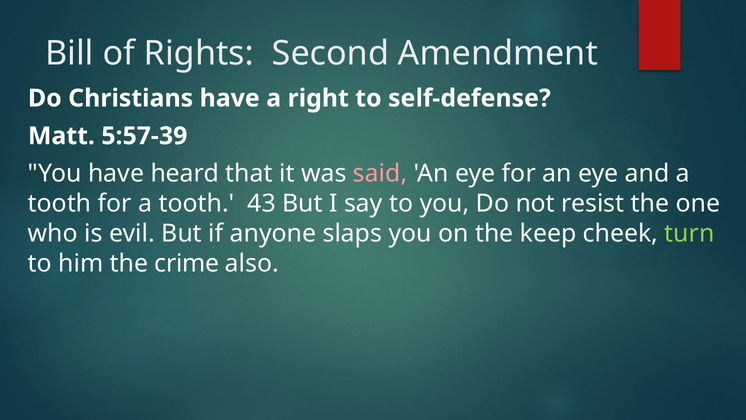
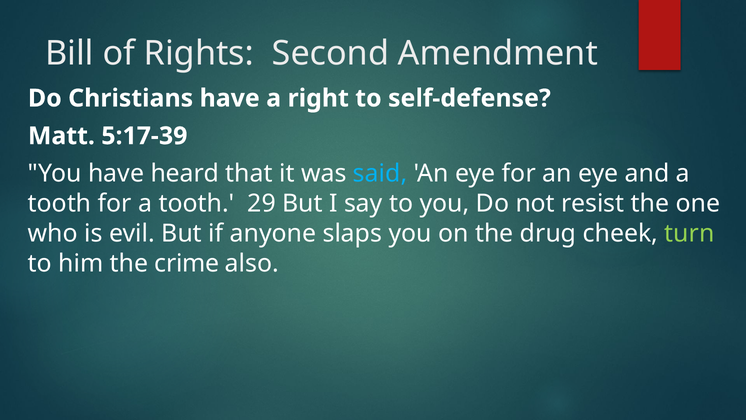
5:57-39: 5:57-39 -> 5:17-39
said colour: pink -> light blue
43: 43 -> 29
keep: keep -> drug
